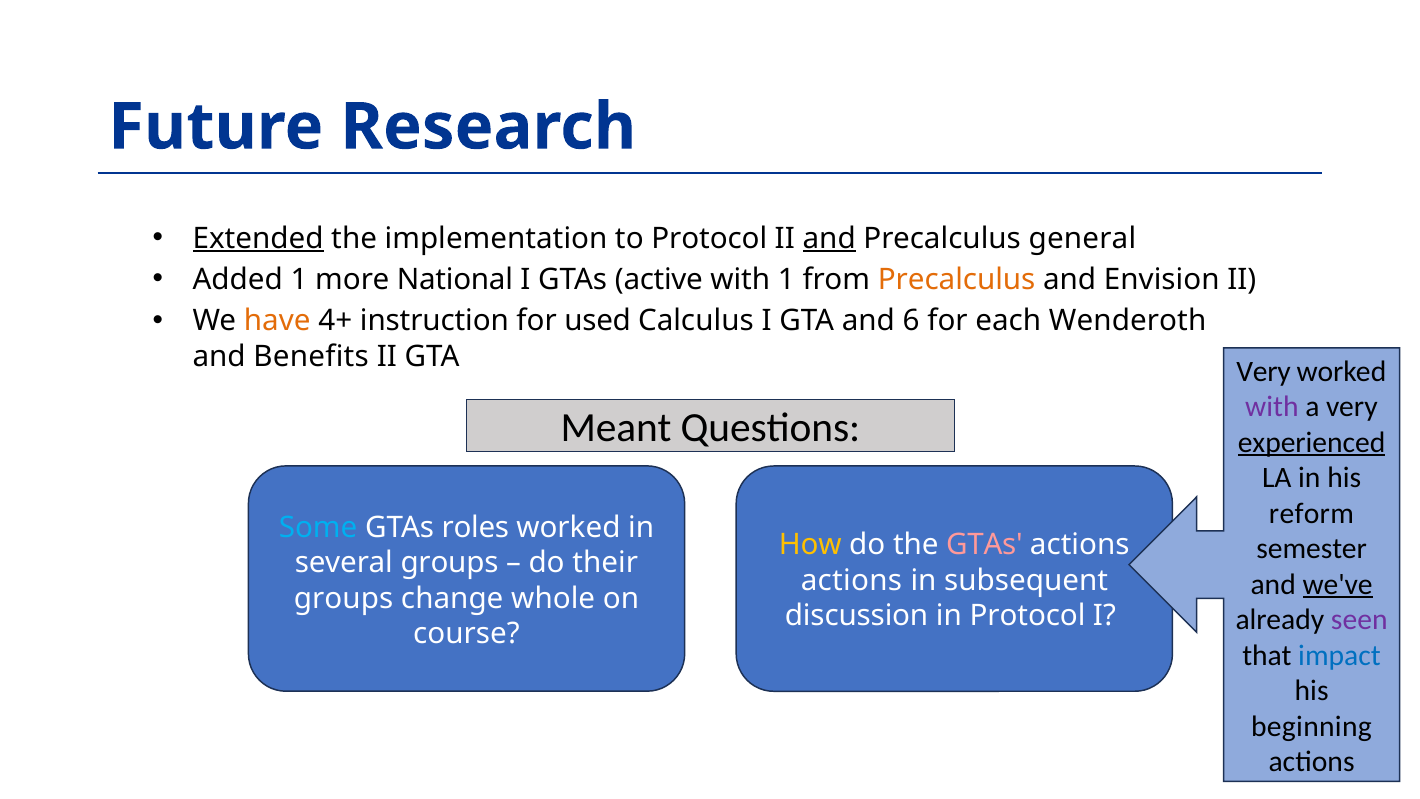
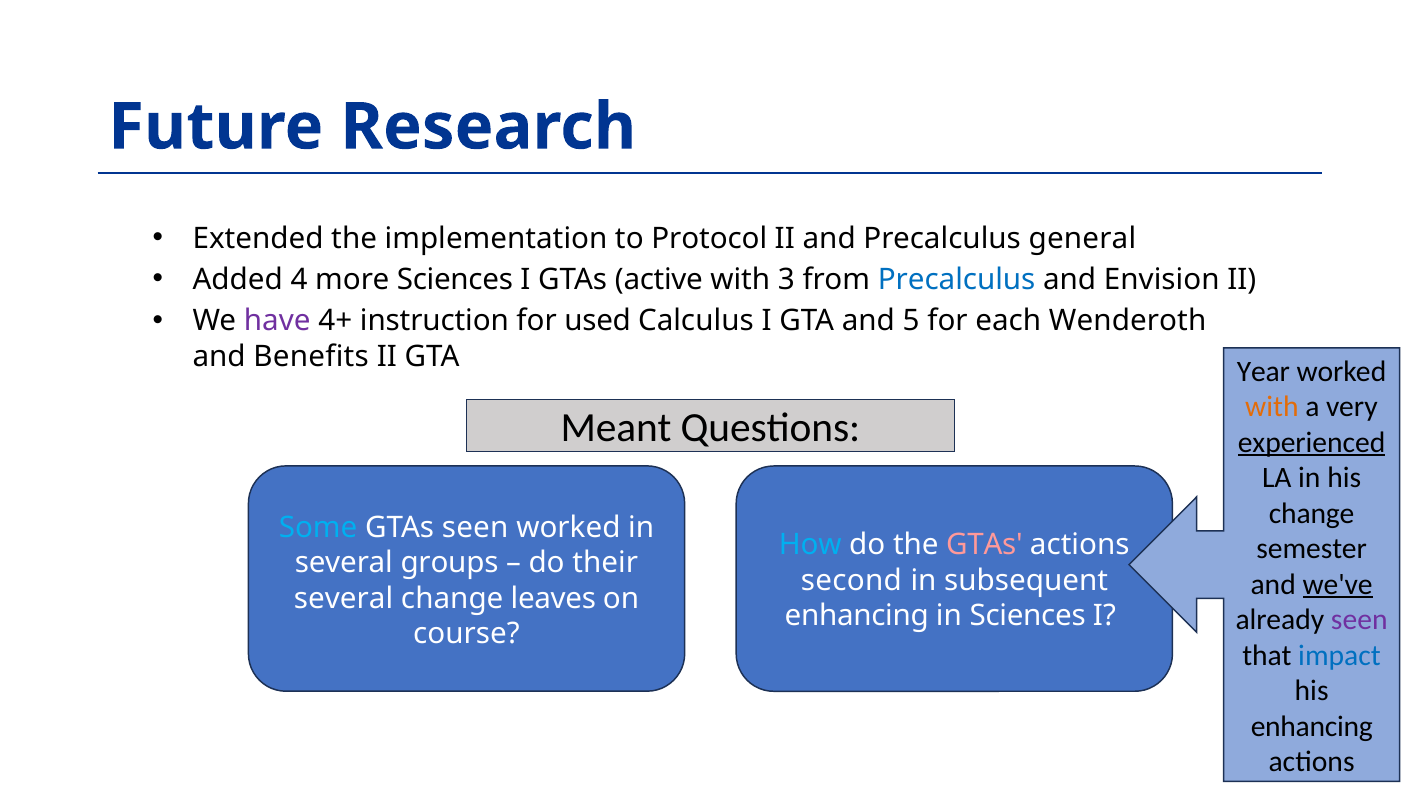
Extended underline: present -> none
and at (829, 238) underline: present -> none
Added 1: 1 -> 4
more National: National -> Sciences
with 1: 1 -> 3
Precalculus at (957, 280) colour: orange -> blue
have colour: orange -> purple
6: 6 -> 5
Very at (1264, 371): Very -> Year
with at (1272, 407) colour: purple -> orange
reform at (1311, 513): reform -> change
GTAs roles: roles -> seen
How colour: yellow -> light blue
actions at (851, 581): actions -> second
groups at (344, 598): groups -> several
whole: whole -> leaves
discussion at (857, 616): discussion -> enhancing
in Protocol: Protocol -> Sciences
beginning at (1311, 726): beginning -> enhancing
